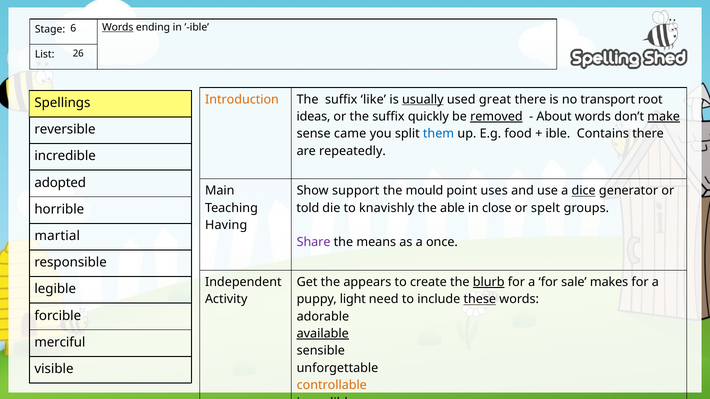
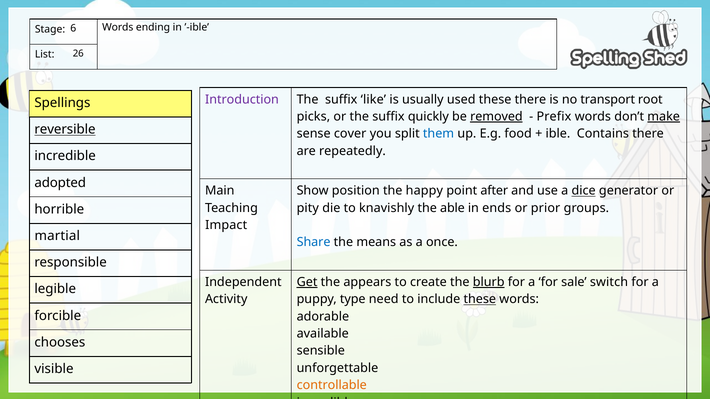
Words at (118, 27) underline: present -> none
Introduction colour: orange -> purple
usually underline: present -> none
used great: great -> these
ideas: ideas -> picks
About: About -> Prefix
reversible underline: none -> present
came: came -> cover
support: support -> position
mould: mould -> happy
uses: uses -> after
told: told -> pity
close: close -> ends
spelt: spelt -> prior
Having: Having -> Impact
Share colour: purple -> blue
Get underline: none -> present
makes: makes -> switch
light: light -> type
available underline: present -> none
merciful: merciful -> chooses
